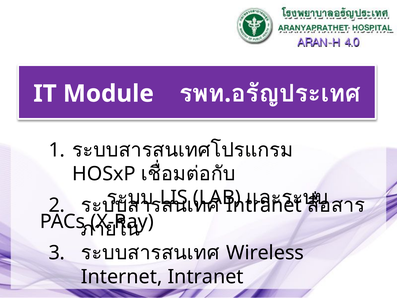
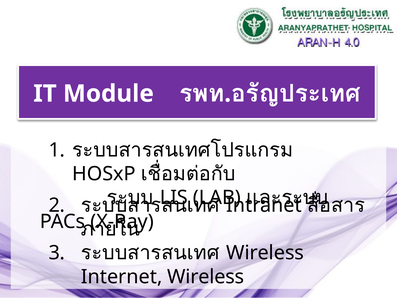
Internet Intranet: Intranet -> Wireless
